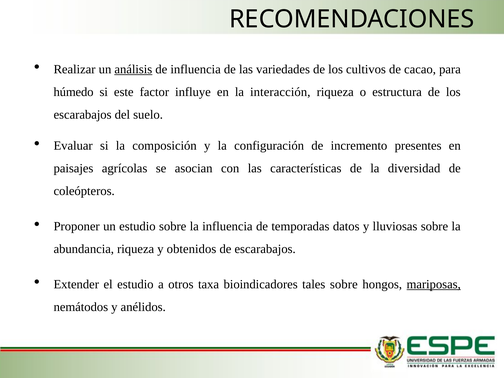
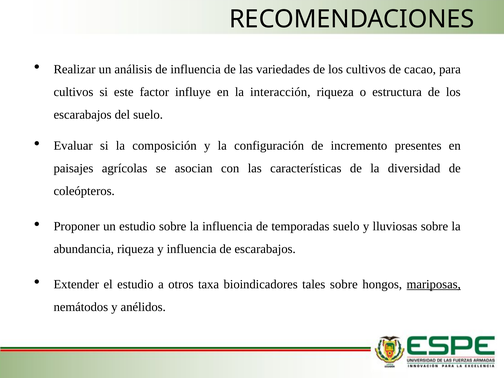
análisis underline: present -> none
húmedo at (74, 92): húmedo -> cultivos
temporadas datos: datos -> suelo
y obtenidos: obtenidos -> influencia
